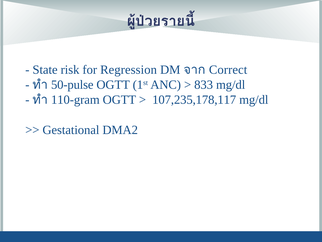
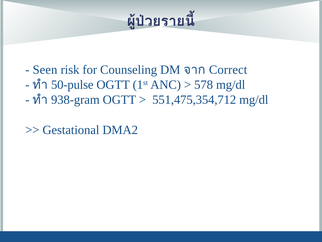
State: State -> Seen
Regression: Regression -> Counseling
833: 833 -> 578
110-gram: 110-gram -> 938-gram
107,235,178,117: 107,235,178,117 -> 551,475,354,712
